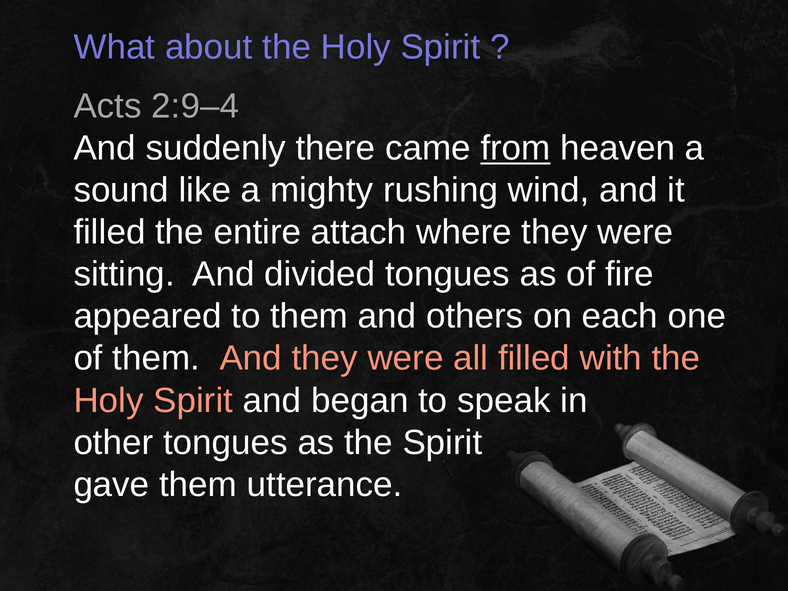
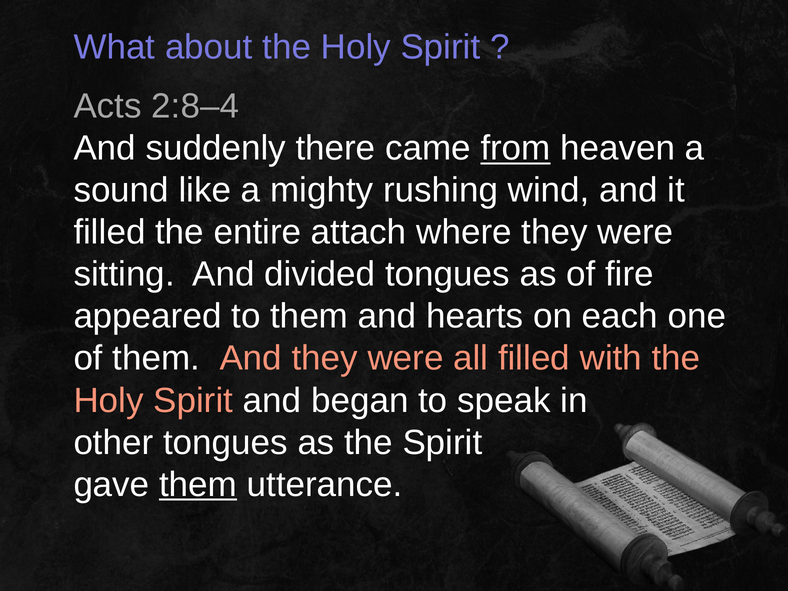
2:9–4: 2:9–4 -> 2:8–4
others: others -> hearts
them at (198, 485) underline: none -> present
